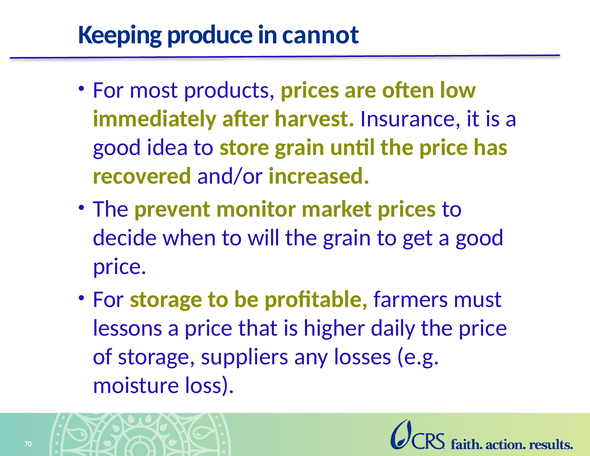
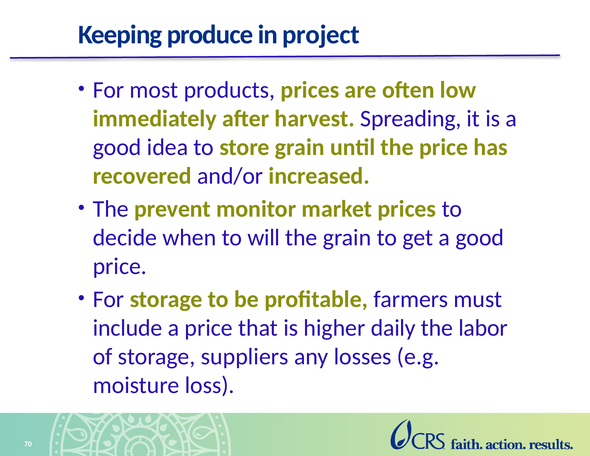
cannot: cannot -> project
Insurance: Insurance -> Spreading
lessons: lessons -> include
price at (483, 328): price -> labor
